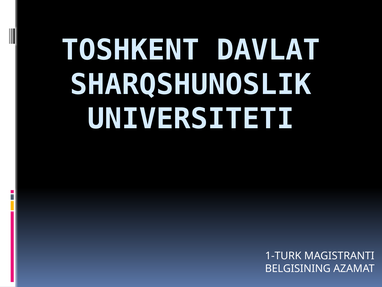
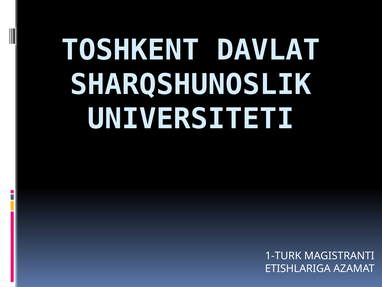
BELGISINING: BELGISINING -> ETISHLARIGA
